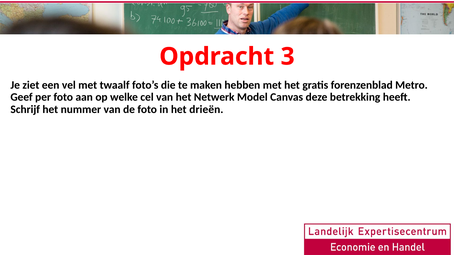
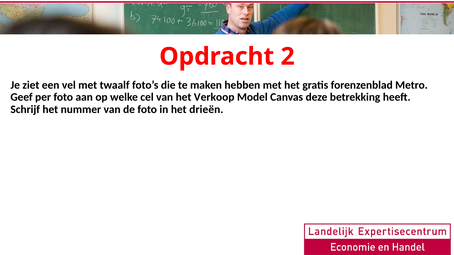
3: 3 -> 2
Netwerk: Netwerk -> Verkoop
